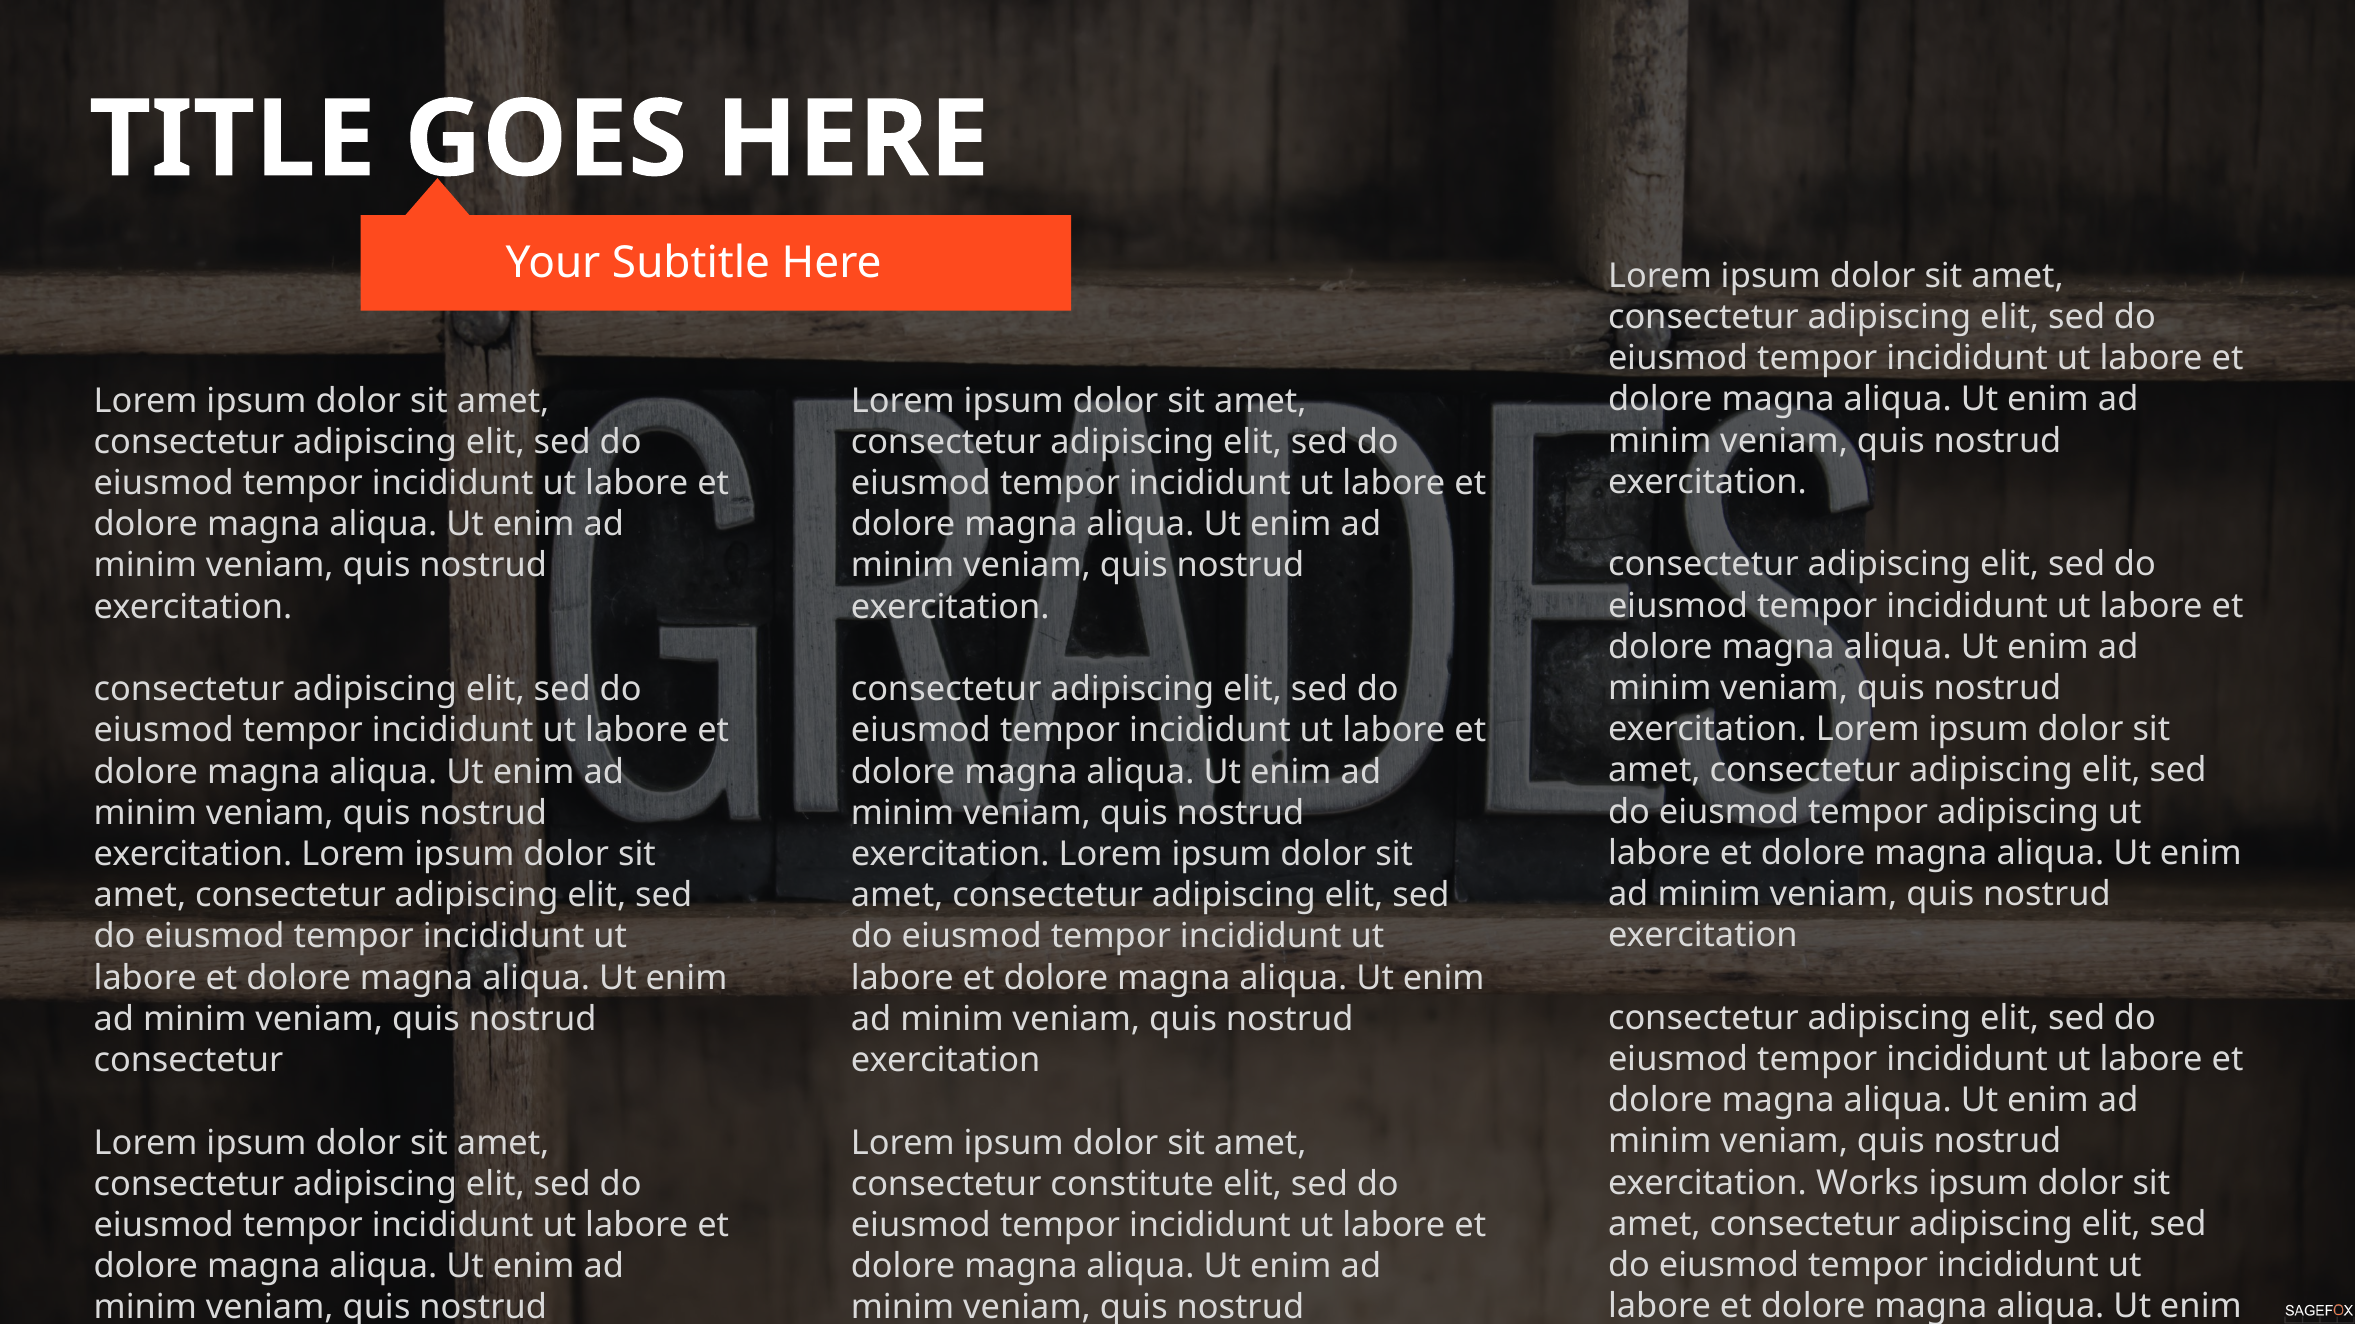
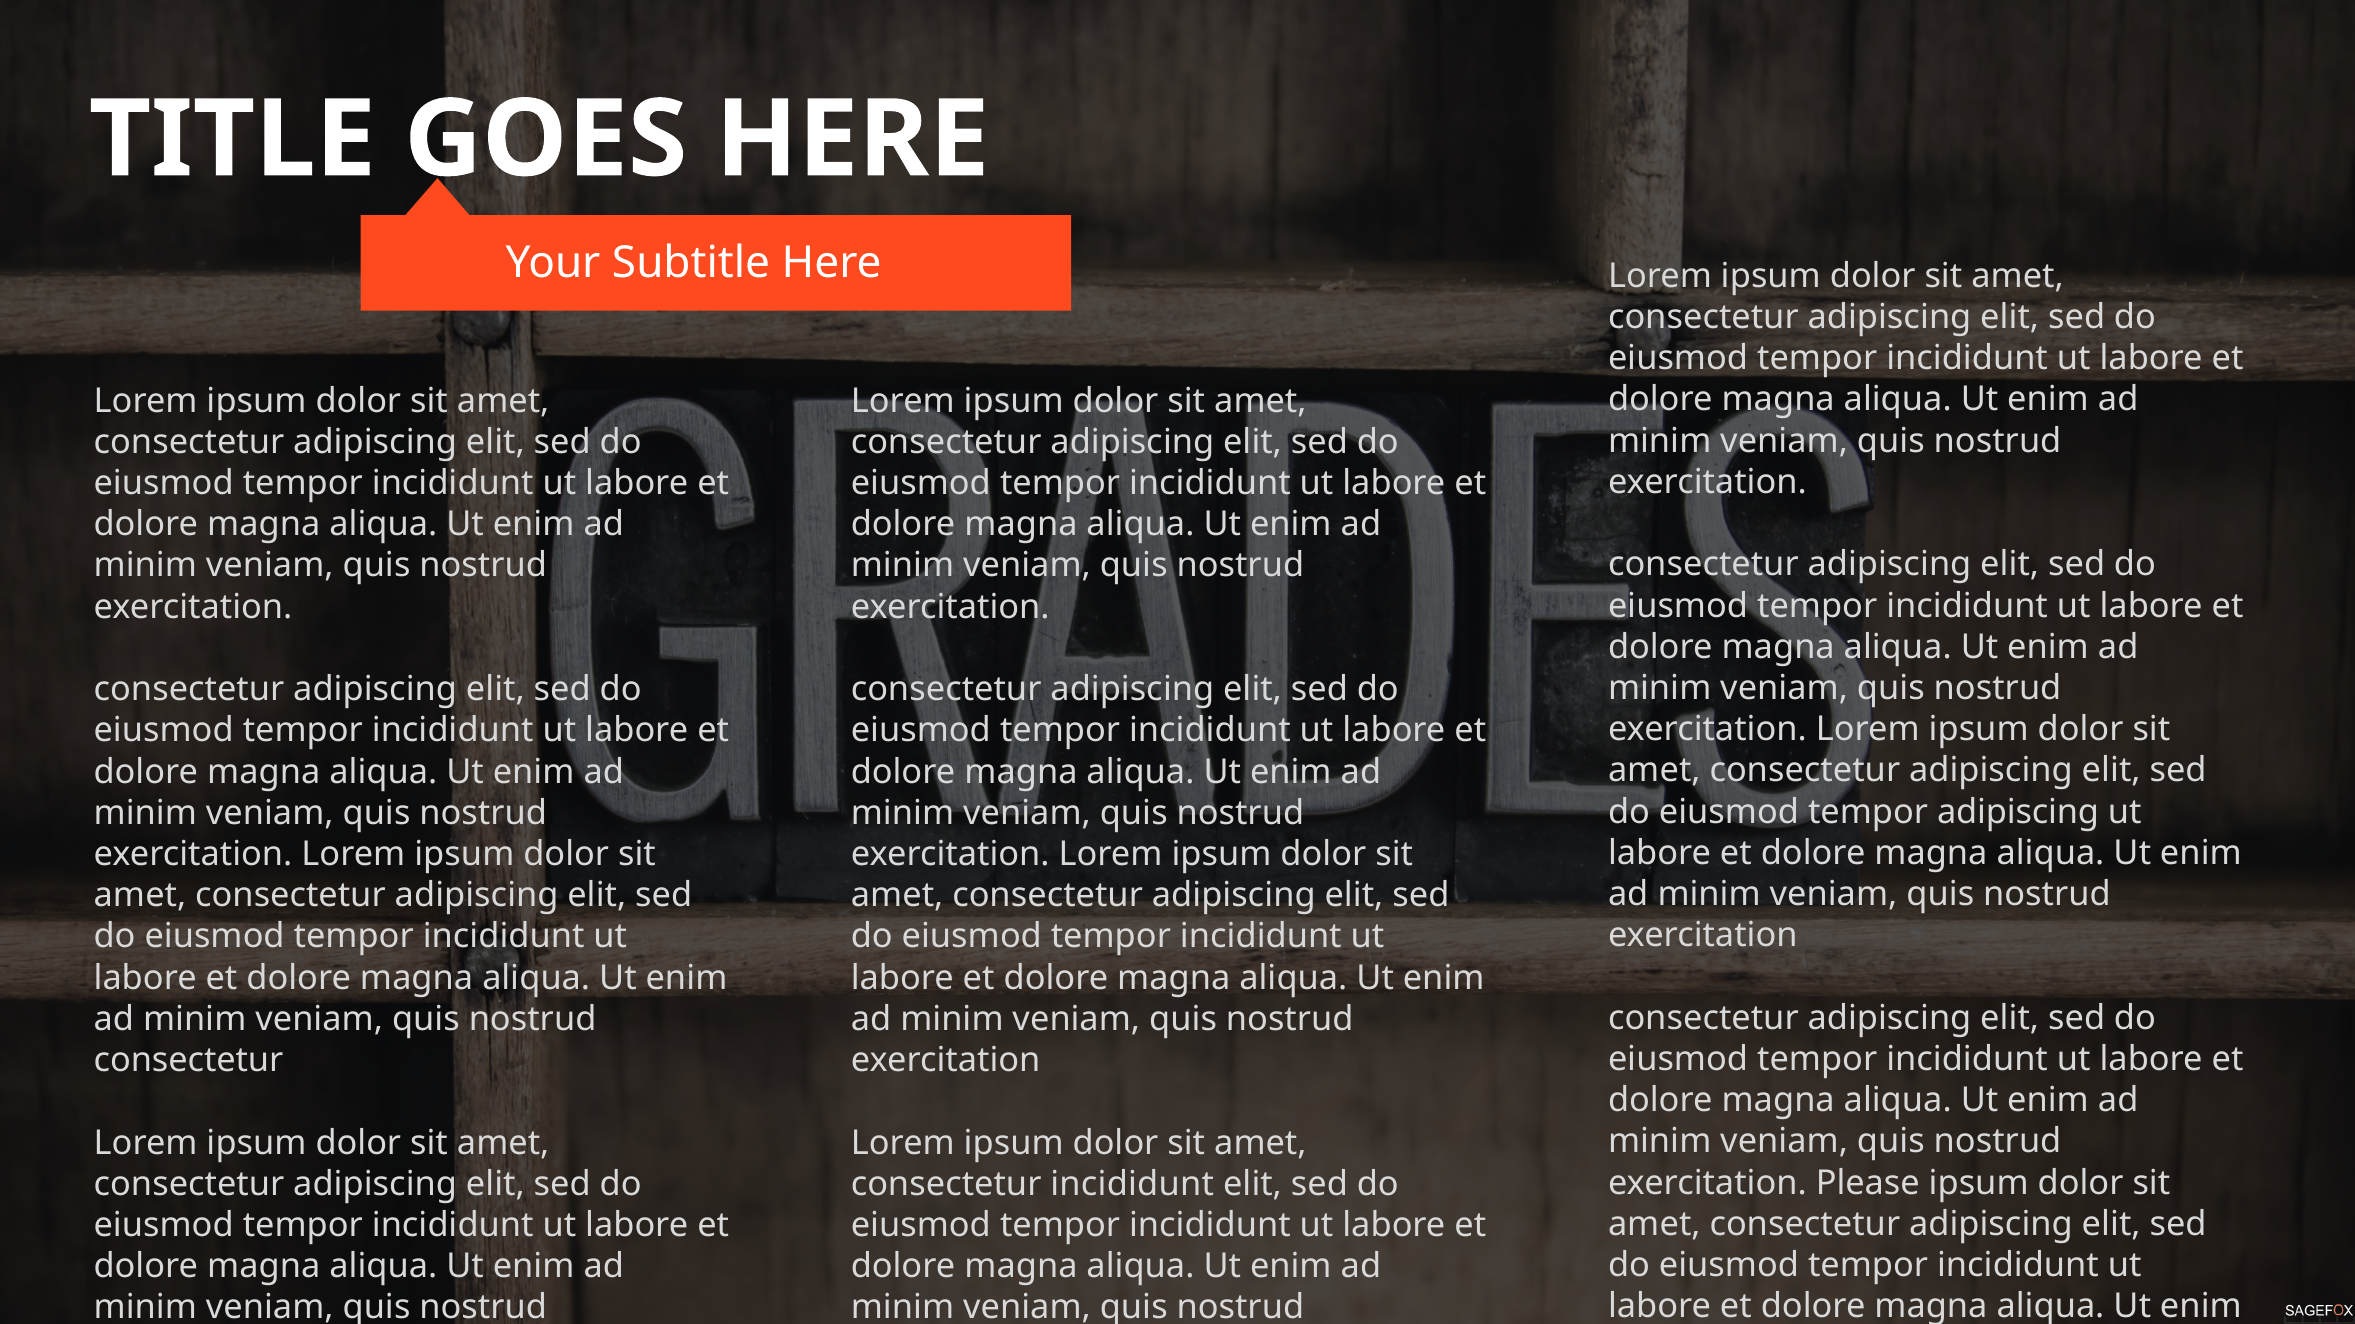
Works: Works -> Please
consectetur constitute: constitute -> incididunt
